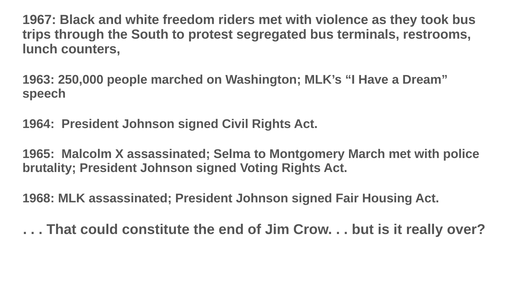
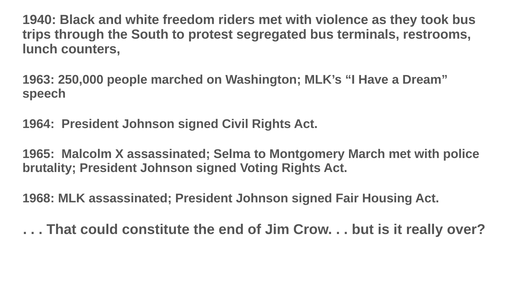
1967: 1967 -> 1940
